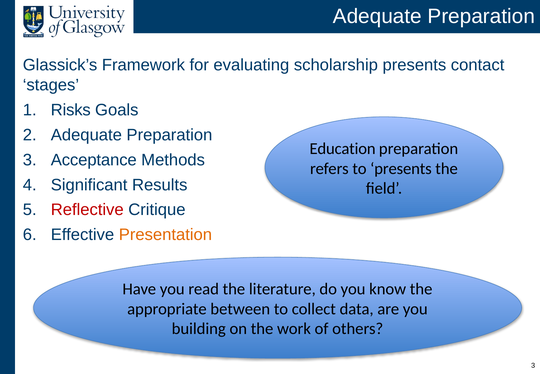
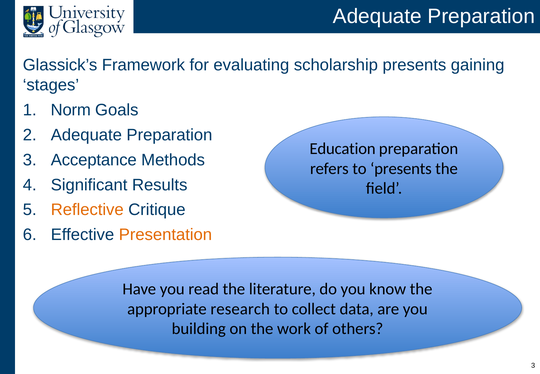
contact: contact -> gaining
Risks: Risks -> Norm
Reflective colour: red -> orange
between: between -> research
